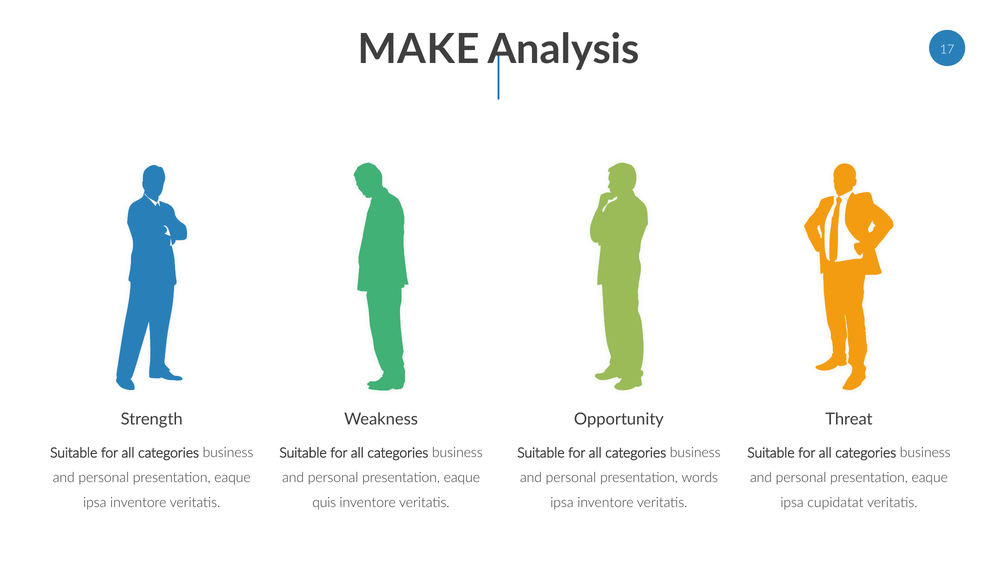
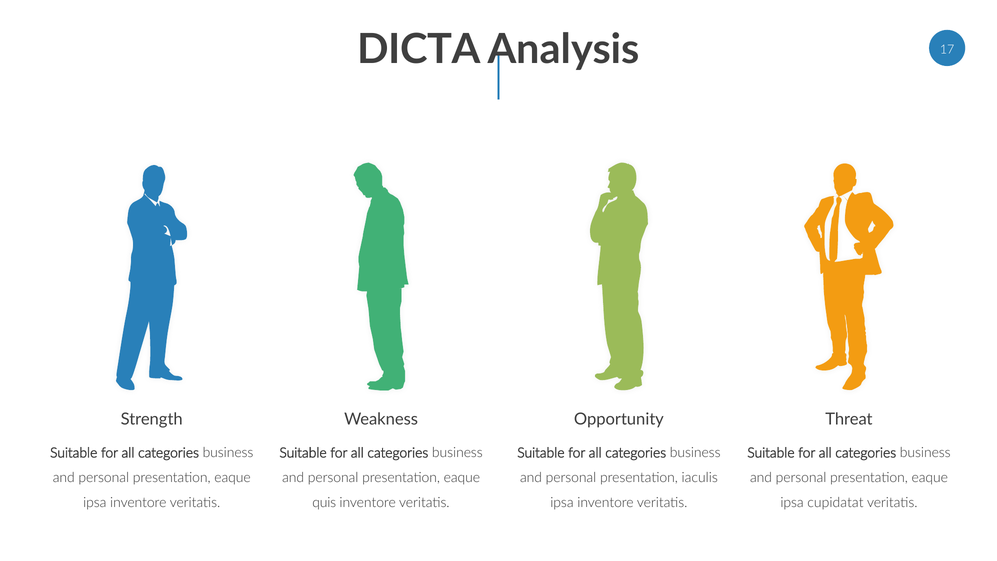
MAKE: MAKE -> DICTA
words: words -> iaculis
